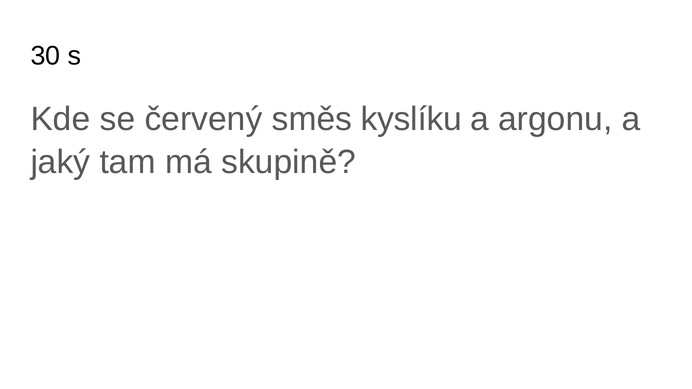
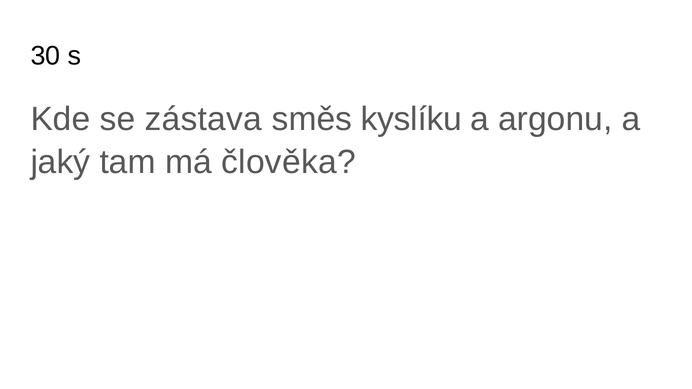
červený: červený -> zástava
skupině: skupině -> člověka
